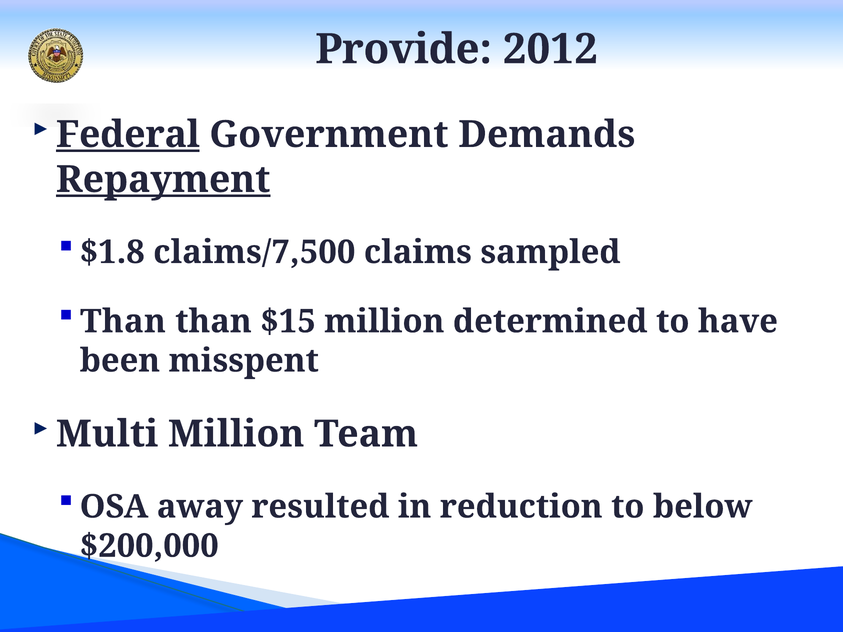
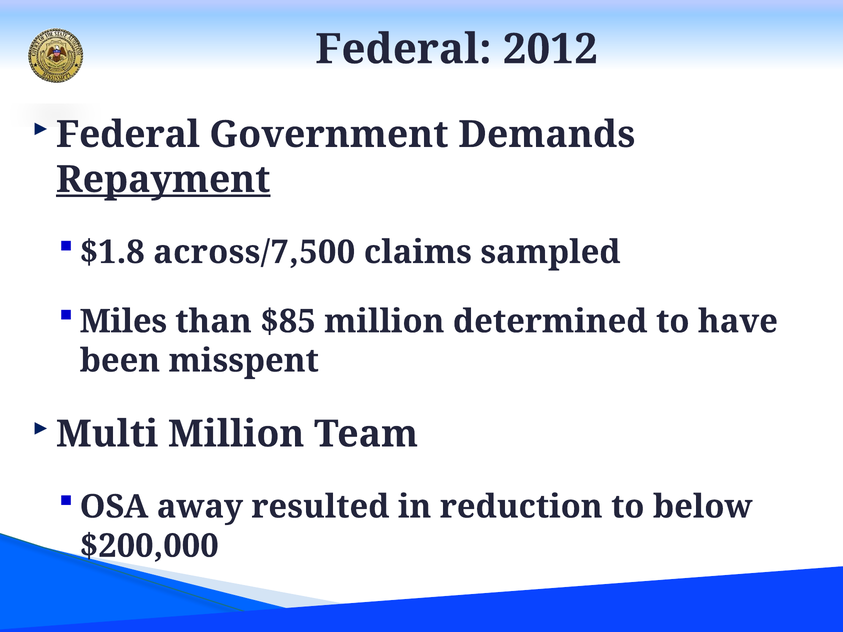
Provide at (404, 49): Provide -> Federal
Federal at (128, 135) underline: present -> none
claims/7,500: claims/7,500 -> across/7,500
Than at (123, 322): Than -> Miles
$15: $15 -> $85
